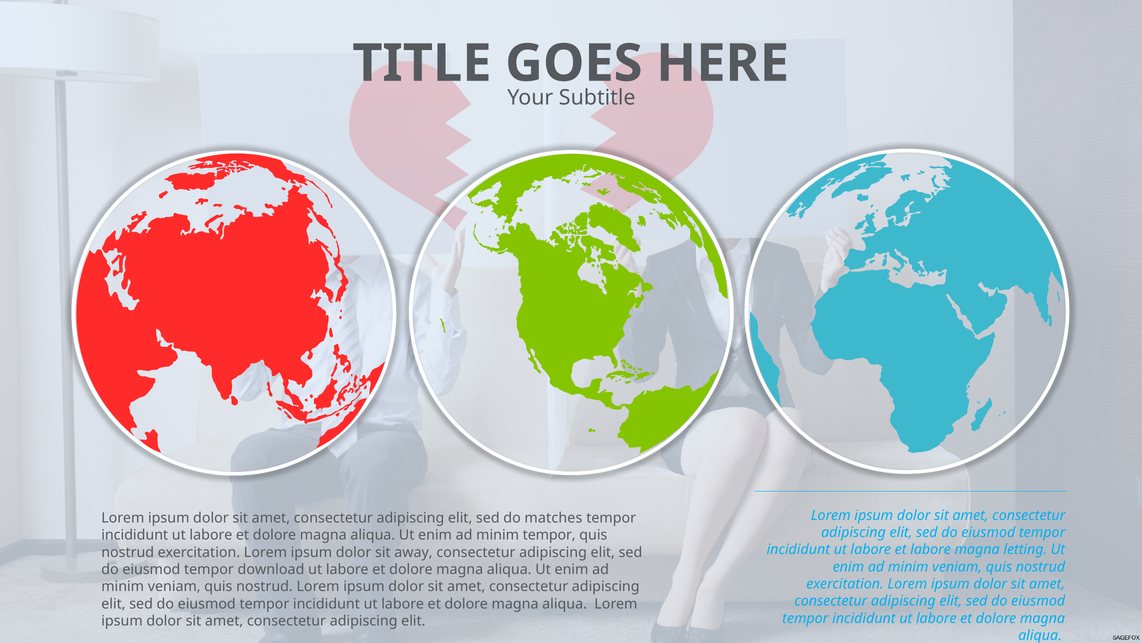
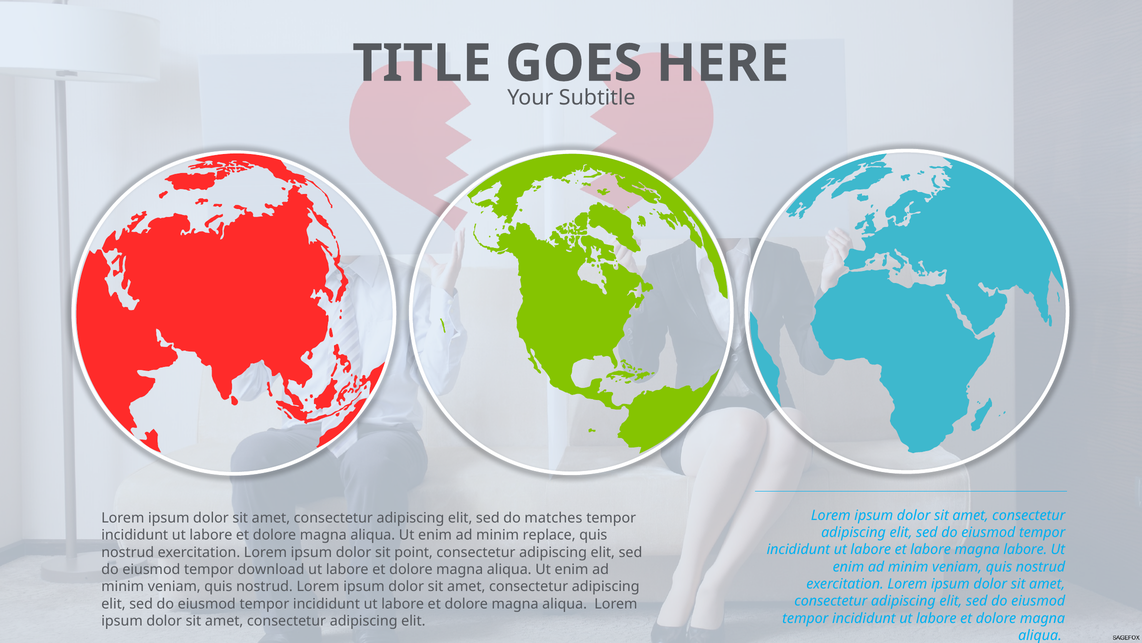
minim tempor: tempor -> replace
magna letting: letting -> labore
away: away -> point
